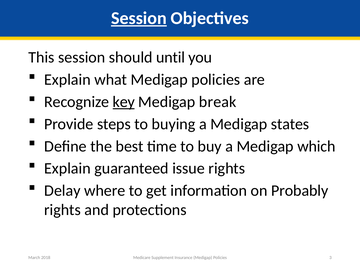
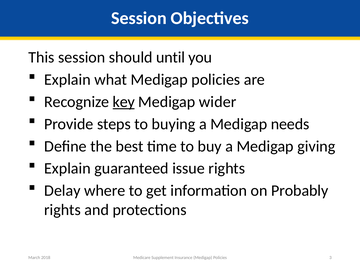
Session at (139, 18) underline: present -> none
break: break -> wider
states: states -> needs
which: which -> giving
